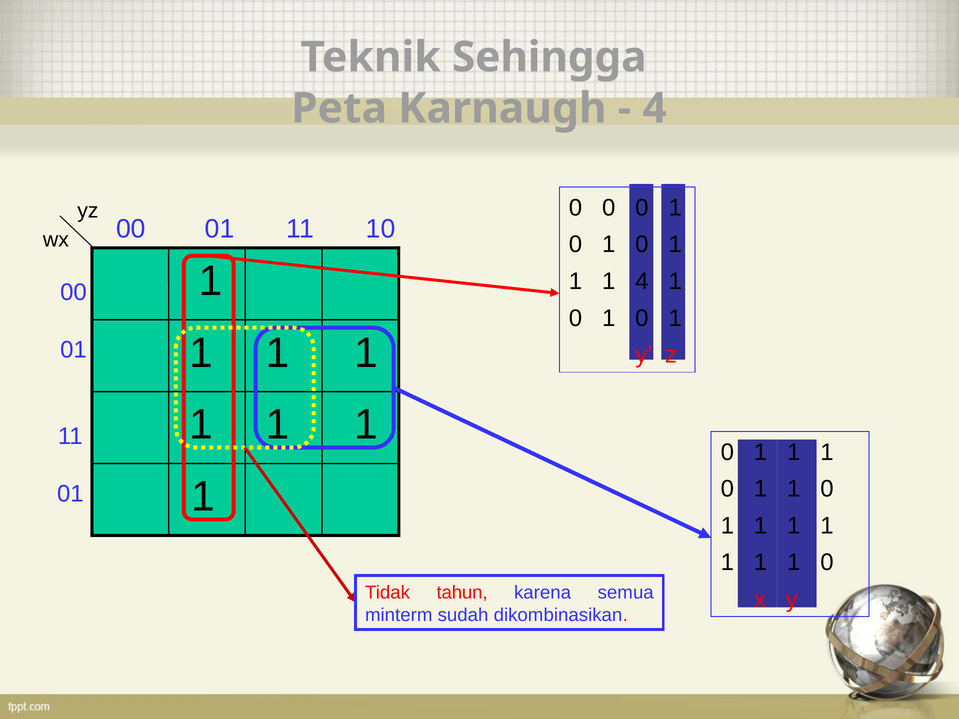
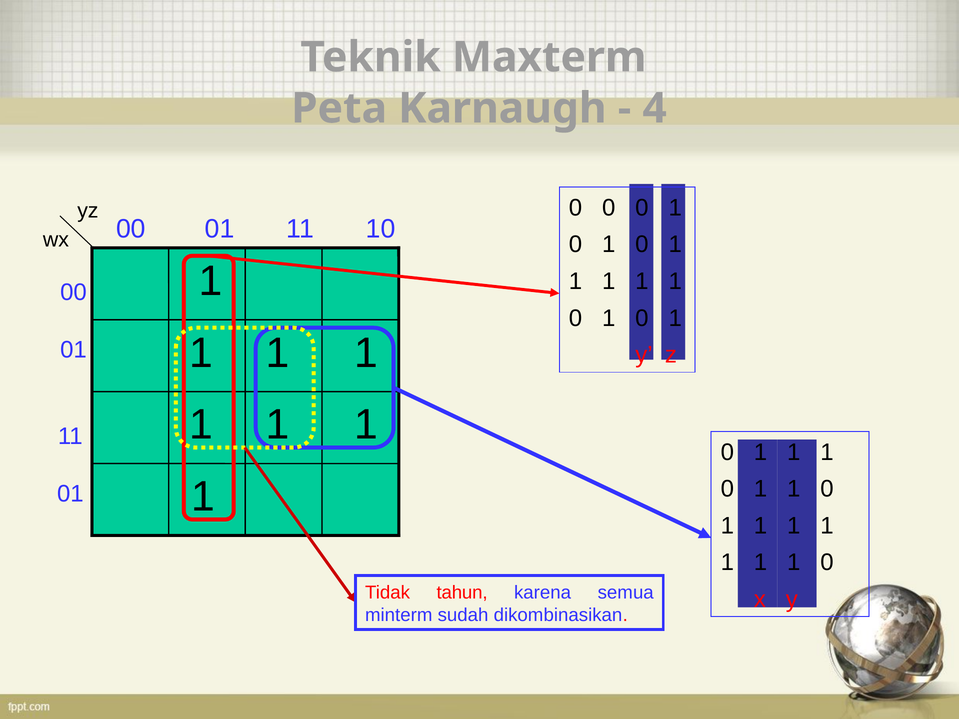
Sehingga: Sehingga -> Maxterm
4 at (642, 281): 4 -> 1
